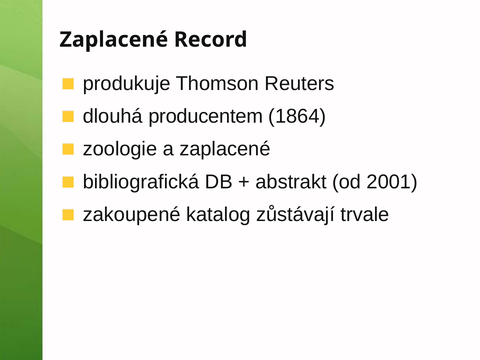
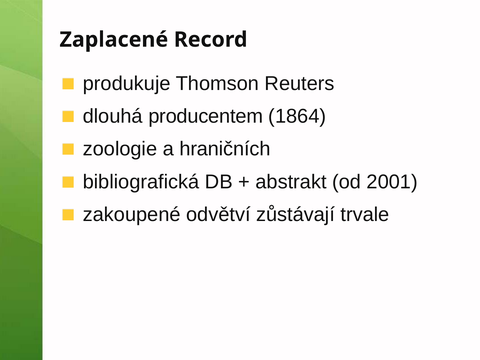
a zaplacené: zaplacené -> hraničních
katalog: katalog -> odvětví
